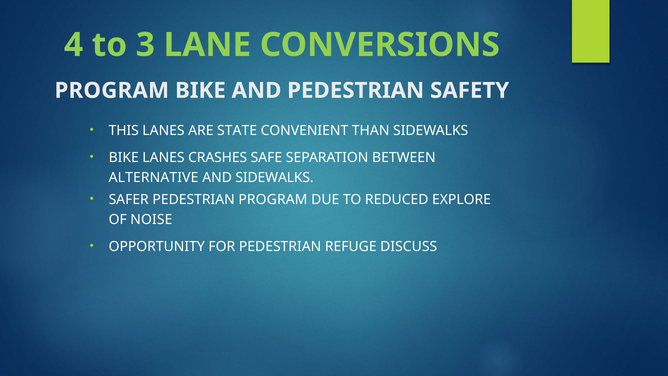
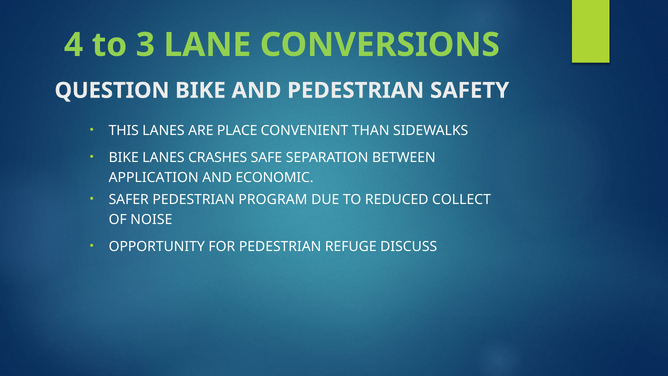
PROGRAM at (112, 90): PROGRAM -> QUESTION
STATE: STATE -> PLACE
ALTERNATIVE: ALTERNATIVE -> APPLICATION
AND SIDEWALKS: SIDEWALKS -> ECONOMIC
EXPLORE: EXPLORE -> COLLECT
